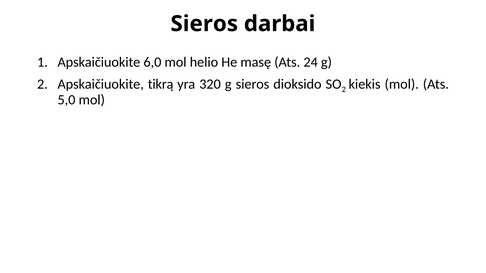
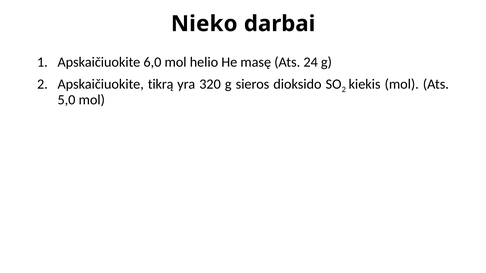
Sieros at (204, 24): Sieros -> Nieko
